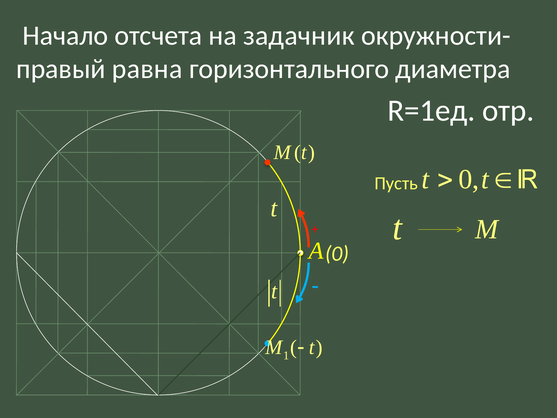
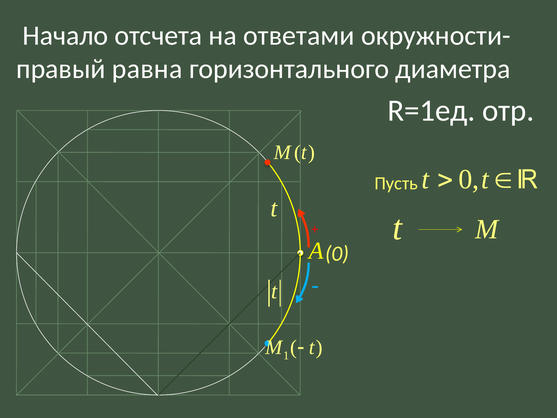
задачник: задачник -> ответами
